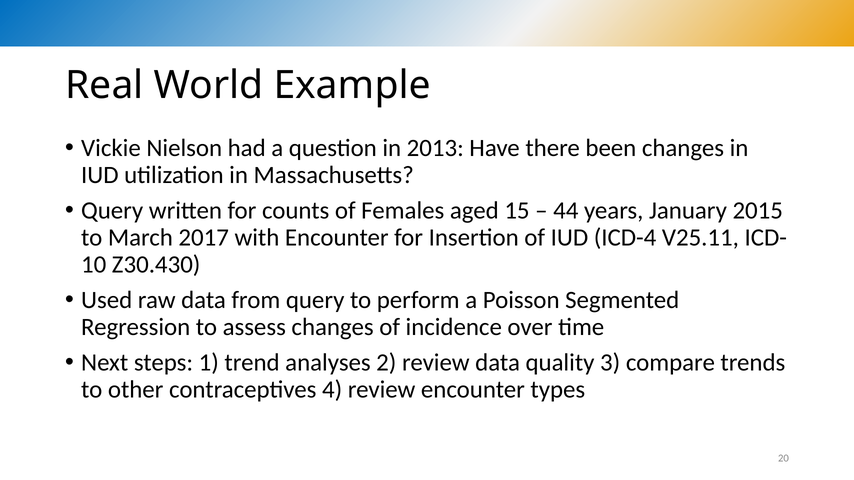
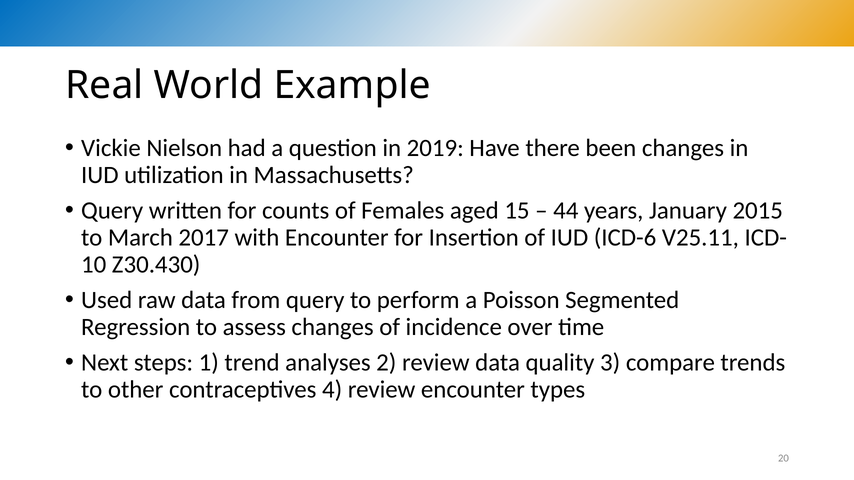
2013: 2013 -> 2019
ICD-4: ICD-4 -> ICD-6
